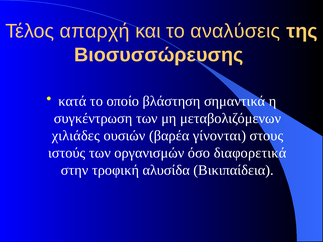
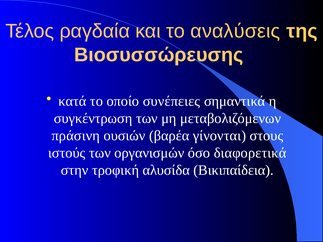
απαρχή: απαρχή -> ραγδαία
βλάστηση: βλάστηση -> συνέπειες
χιλιάδες: χιλιάδες -> πράσινη
